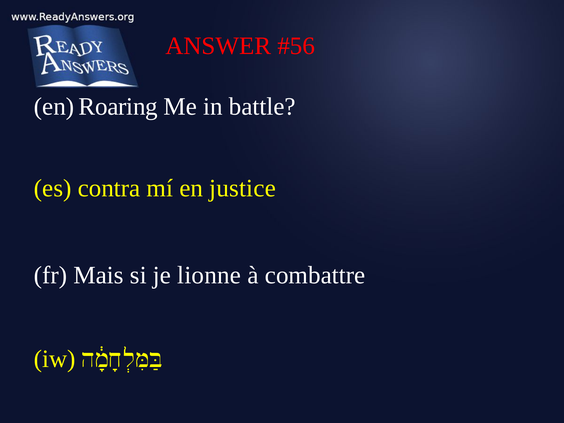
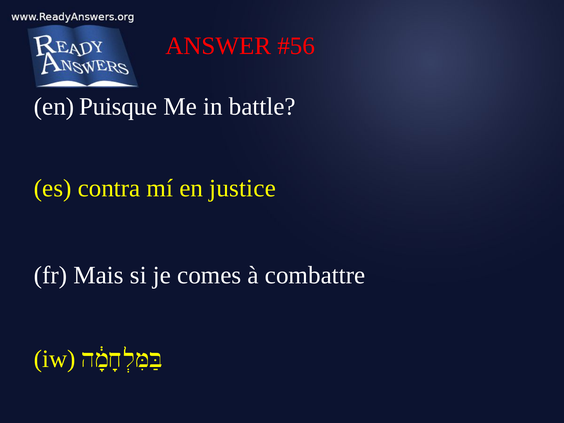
Roaring: Roaring -> Puisque
lionne: lionne -> comes
